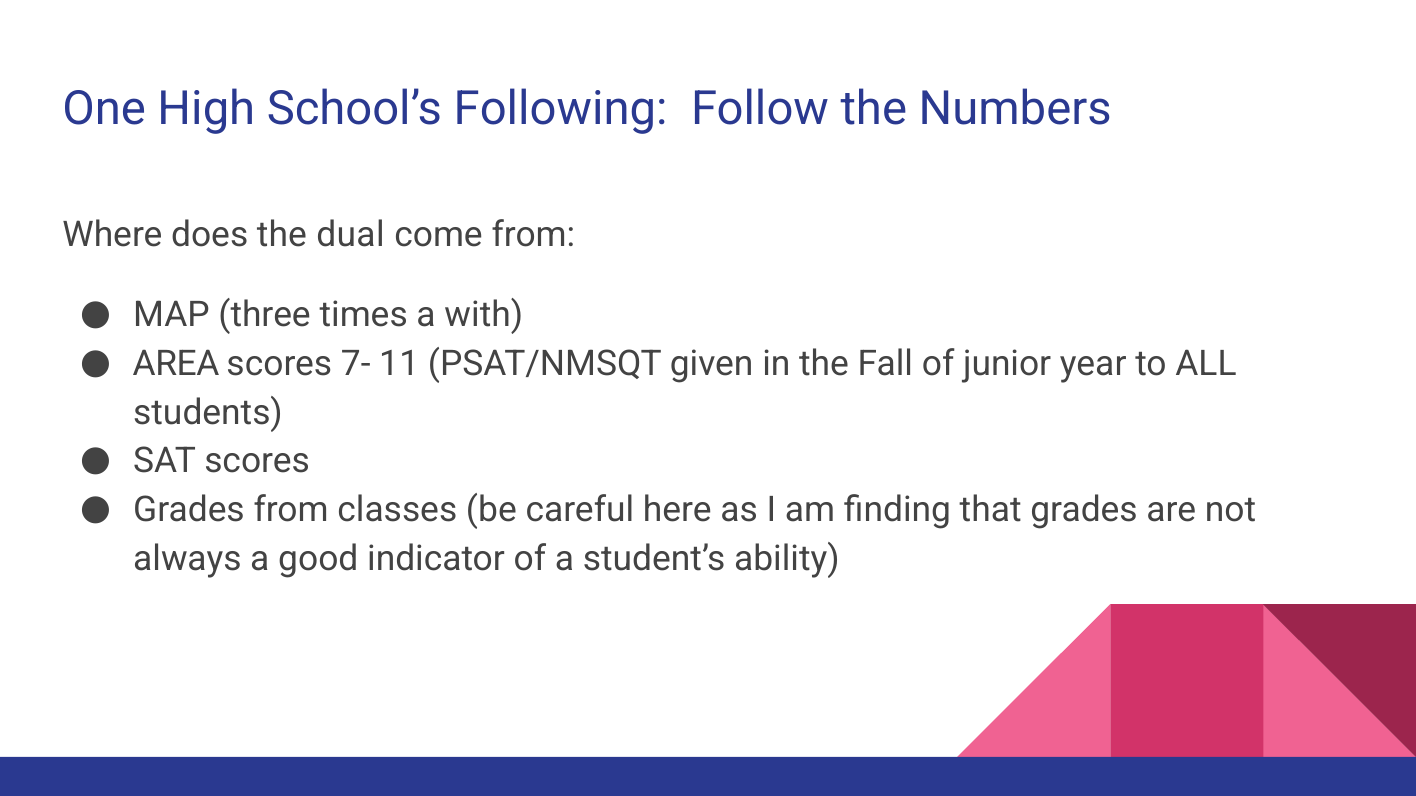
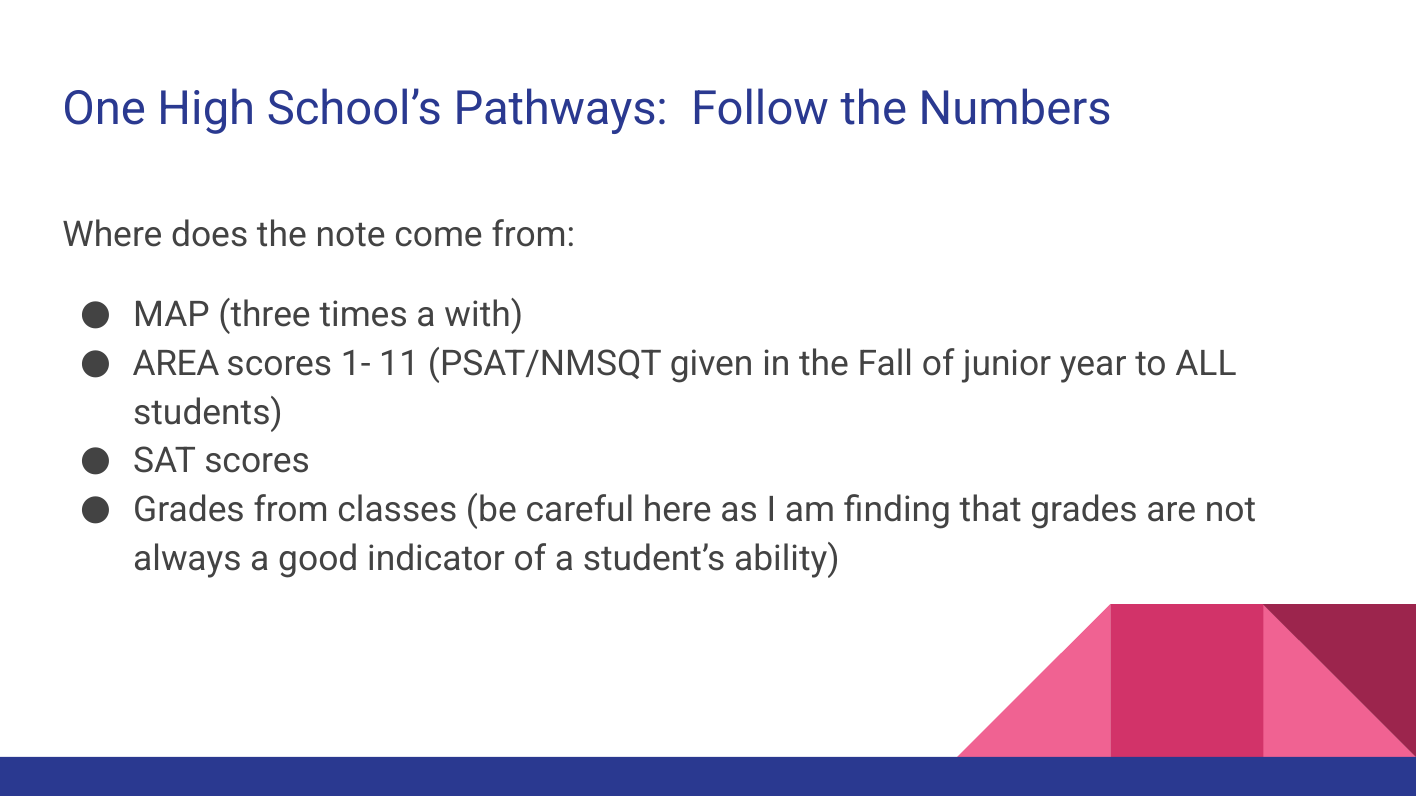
Following: Following -> Pathways
dual: dual -> note
7-: 7- -> 1-
